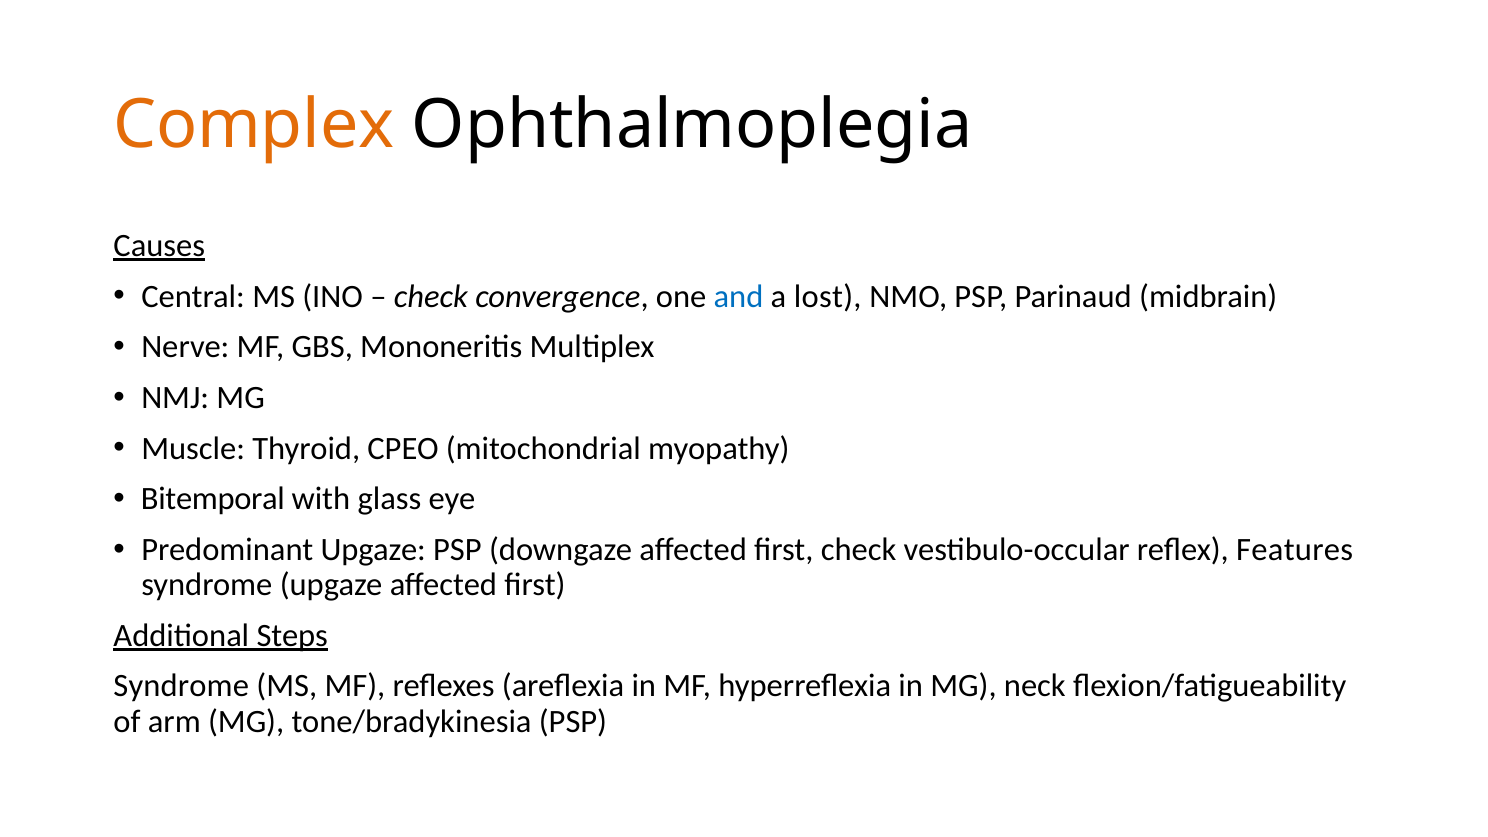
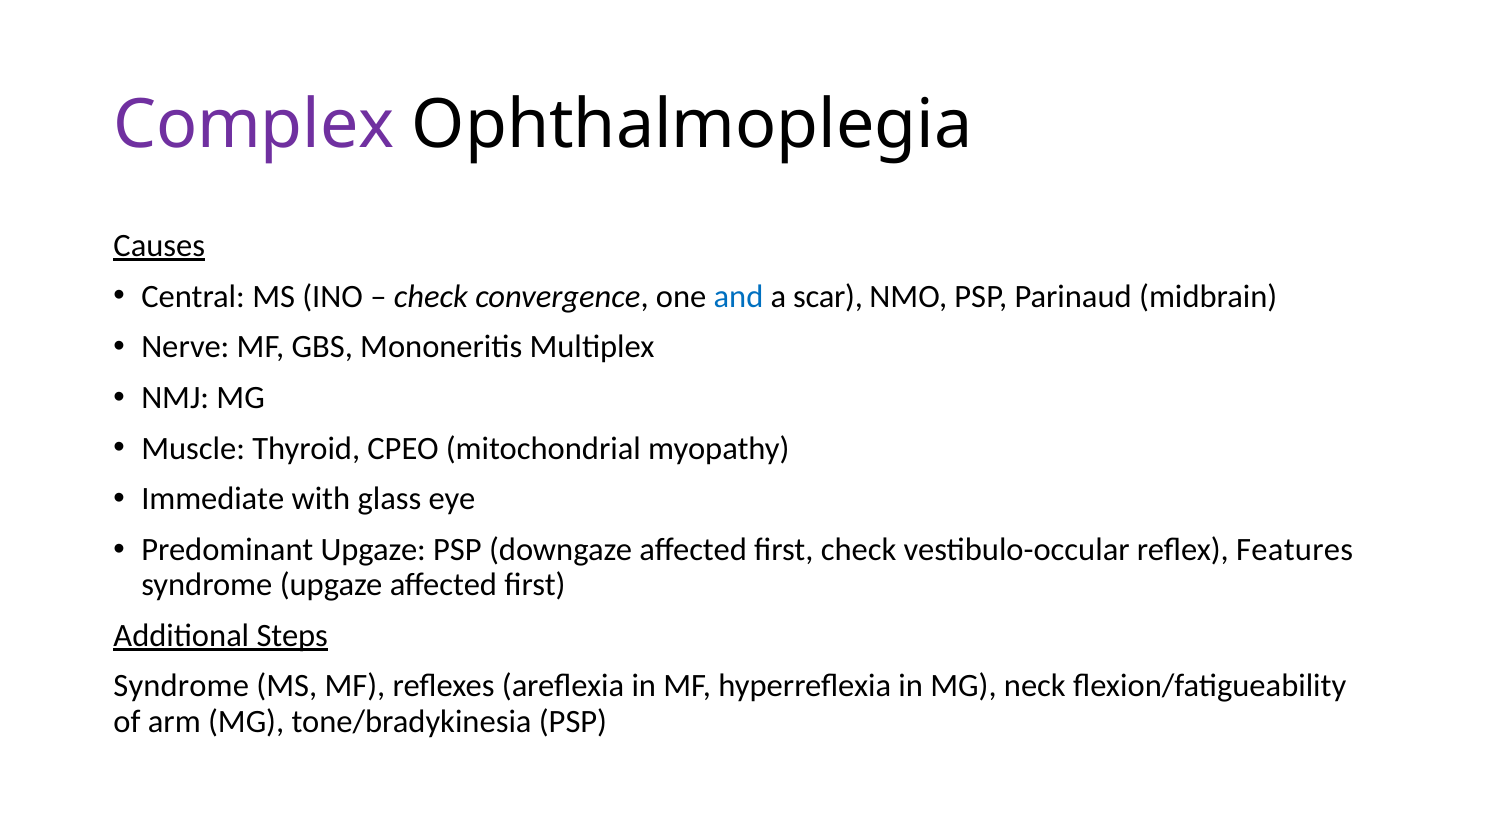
Complex colour: orange -> purple
lost: lost -> scar
Bitemporal: Bitemporal -> Immediate
